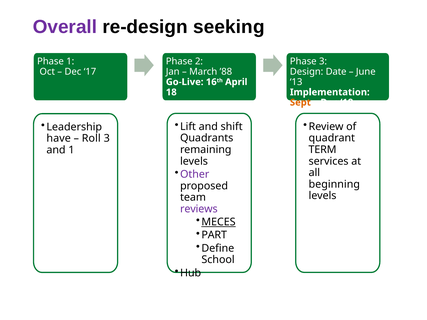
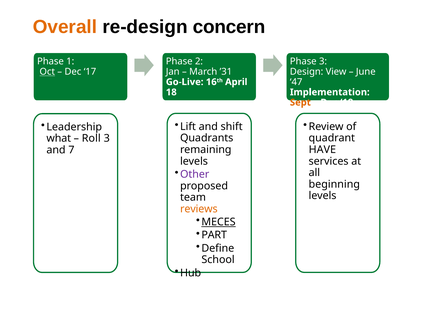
Overall colour: purple -> orange
seeking: seeking -> concern
Oct underline: none -> present
’88: ’88 -> ’31
Date: Date -> View
13: 13 -> 47
have: have -> what
TERM: TERM -> HAVE
and 1: 1 -> 7
reviews colour: purple -> orange
